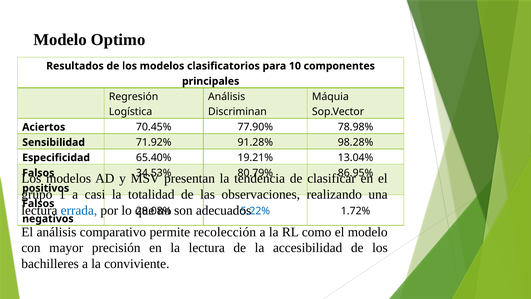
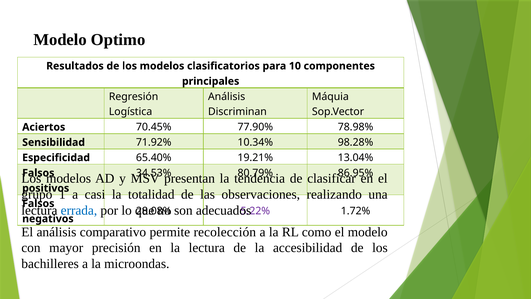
91.28%: 91.28% -> 10.34%
5.22% colour: blue -> purple
conviviente: conviviente -> microondas
